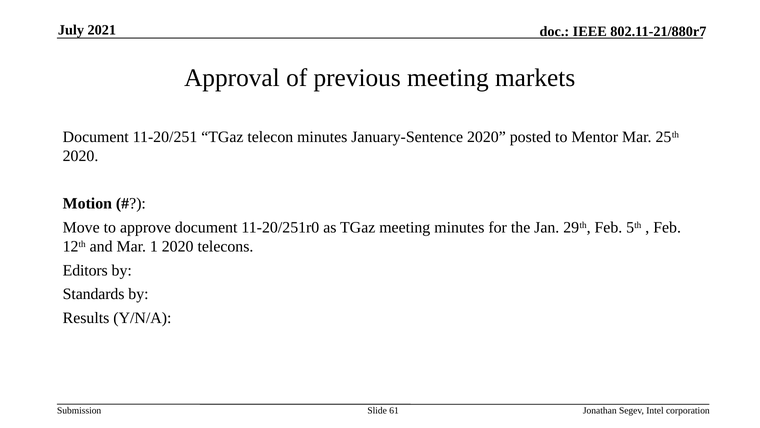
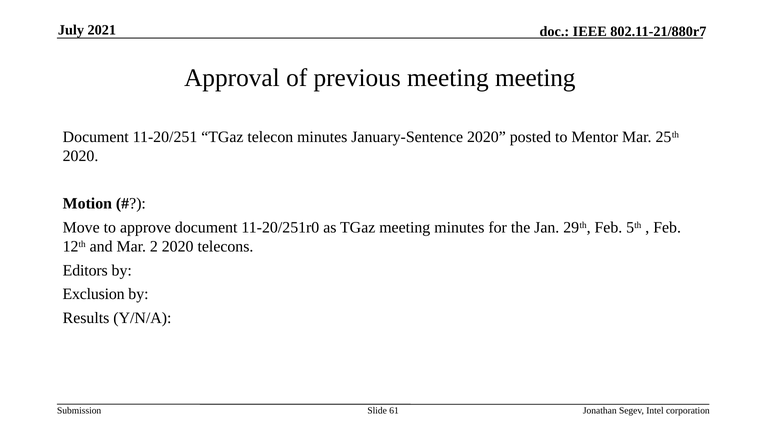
meeting markets: markets -> meeting
1: 1 -> 2
Standards: Standards -> Exclusion
